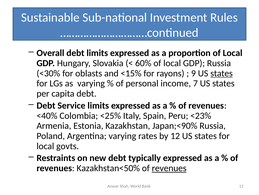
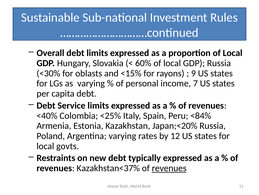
states at (222, 73) underline: present -> none
<23%: <23% -> <84%
Japan;<90%: Japan;<90% -> Japan;<20%
Kazakhstan<50%: Kazakhstan<50% -> Kazakhstan<37%
